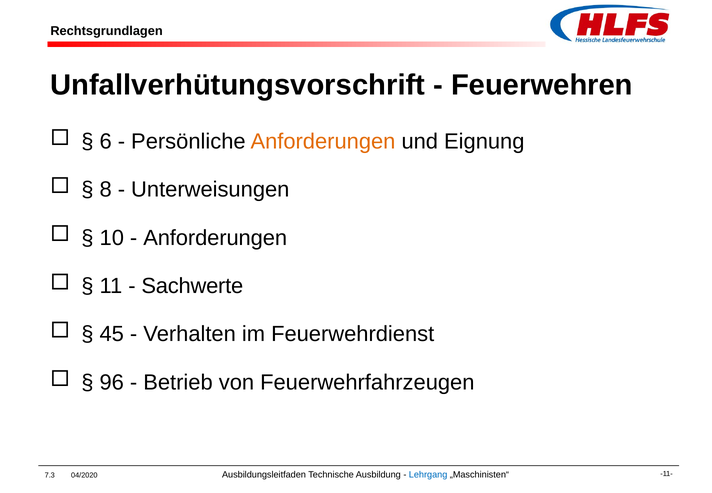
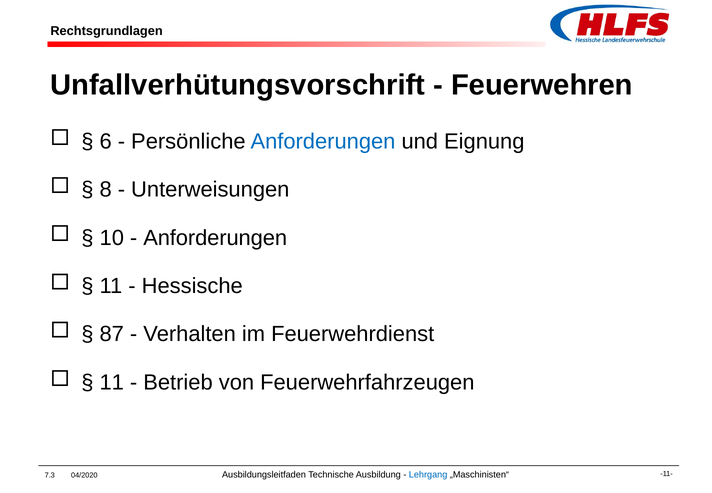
Anforderungen at (323, 141) colour: orange -> blue
Sachwerte: Sachwerte -> Hessische
45: 45 -> 87
96 at (112, 382): 96 -> 11
